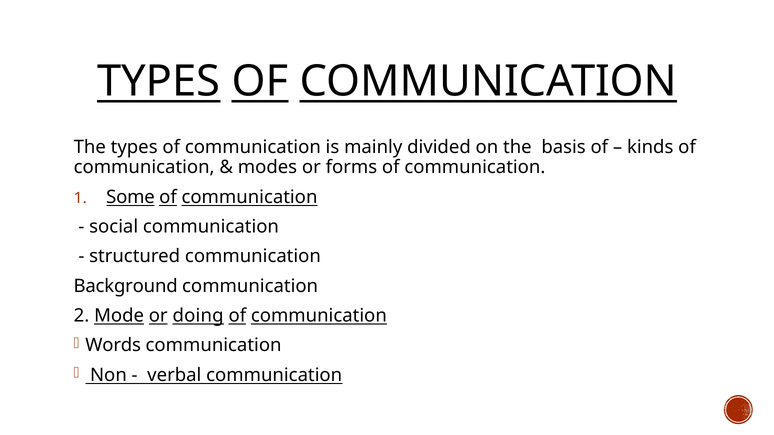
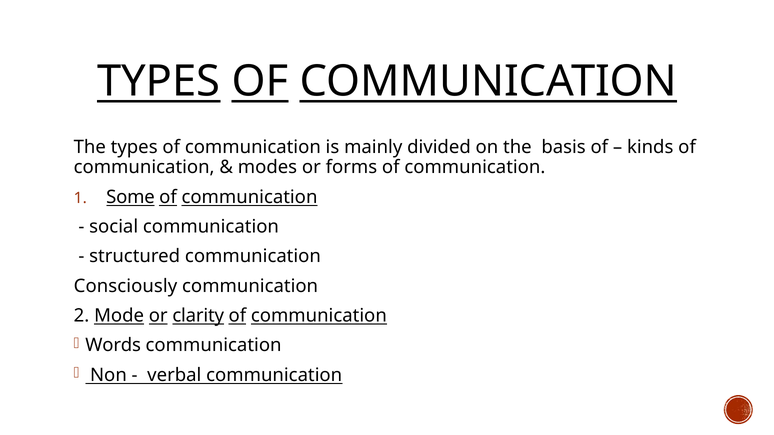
Background: Background -> Consciously
doing: doing -> clarity
